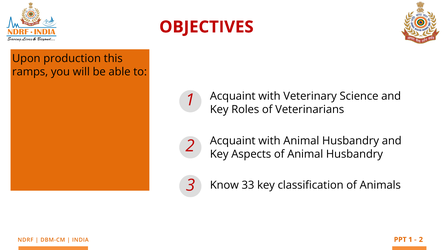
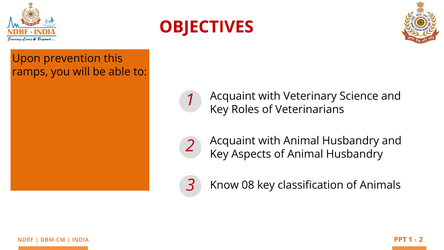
production: production -> prevention
33: 33 -> 08
